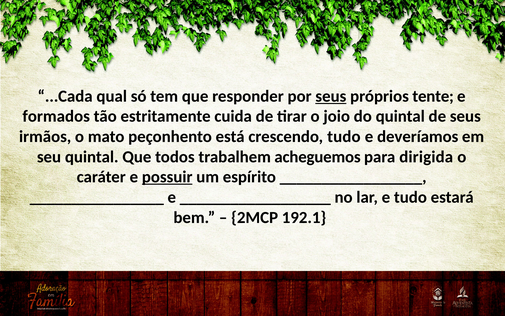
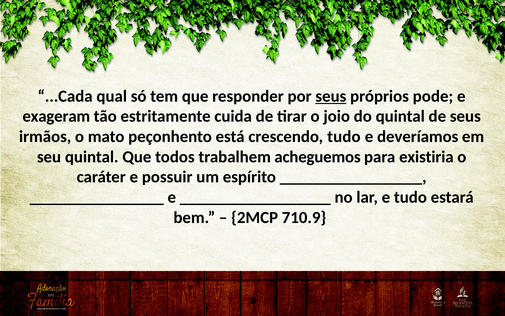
tente: tente -> pode
formados: formados -> exageram
dirigida: dirigida -> existiria
possuir underline: present -> none
192.1: 192.1 -> 710.9
